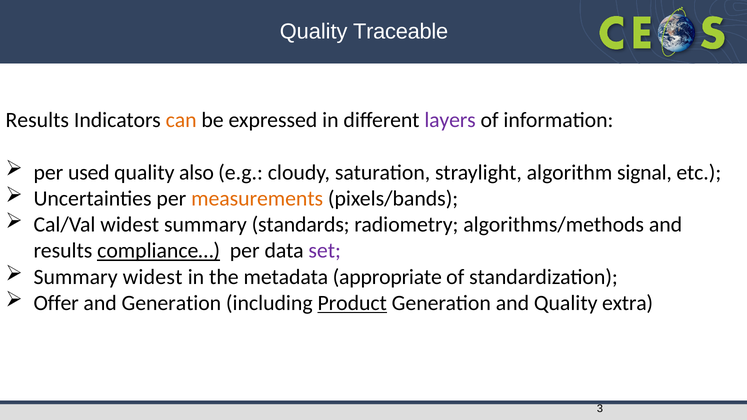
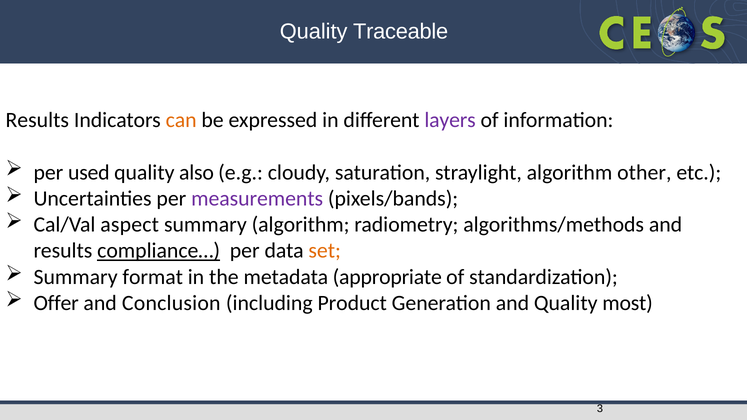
signal: signal -> other
measurements colour: orange -> purple
Cal/Val widest: widest -> aspect
summary standards: standards -> algorithm
set colour: purple -> orange
Summary widest: widest -> format
and Generation: Generation -> Conclusion
Product underline: present -> none
extra: extra -> most
